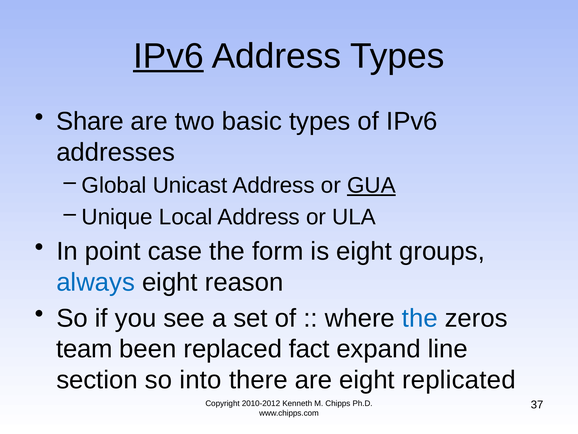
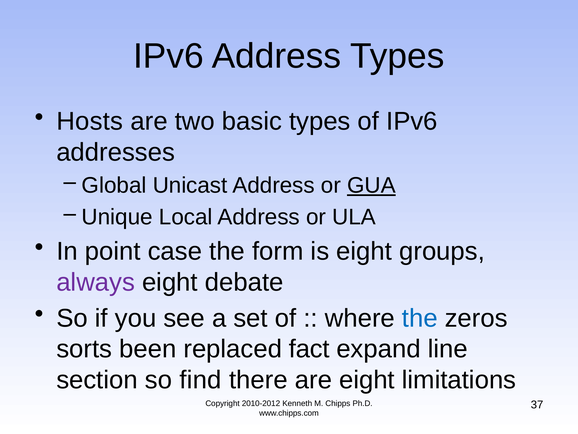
IPv6 at (168, 56) underline: present -> none
Share: Share -> Hosts
always colour: blue -> purple
reason: reason -> debate
team: team -> sorts
into: into -> find
replicated: replicated -> limitations
